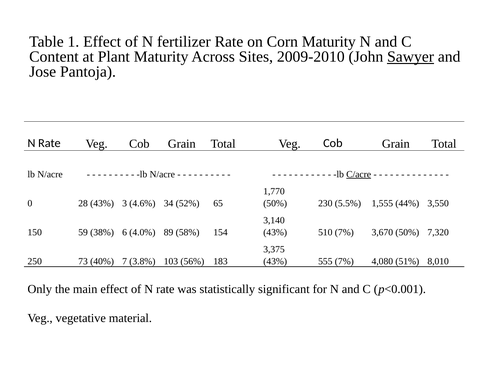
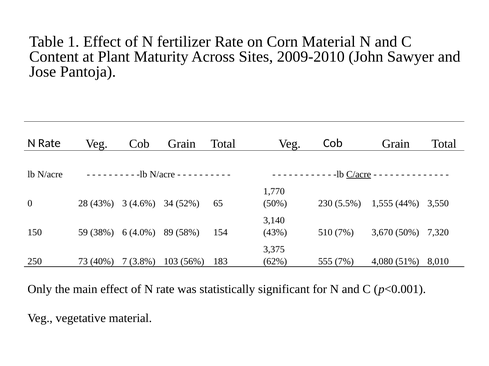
Corn Maturity: Maturity -> Material
Sawyer underline: present -> none
43% at (275, 262): 43% -> 62%
